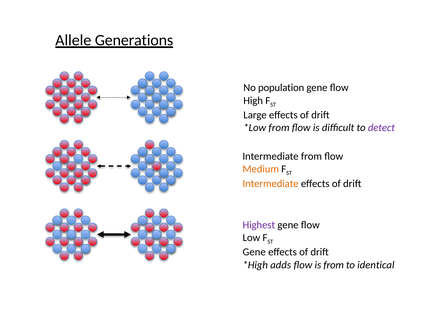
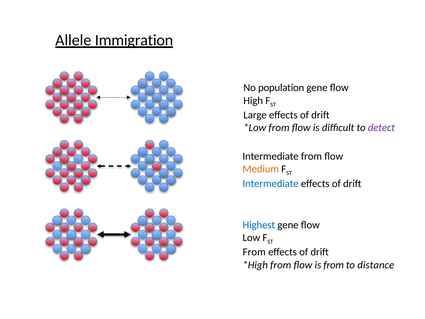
Generations: Generations -> Immigration
Intermediate at (271, 183) colour: orange -> blue
Highest colour: purple -> blue
Gene at (254, 252): Gene -> From
adds at (281, 265): adds -> from
identical: identical -> distance
